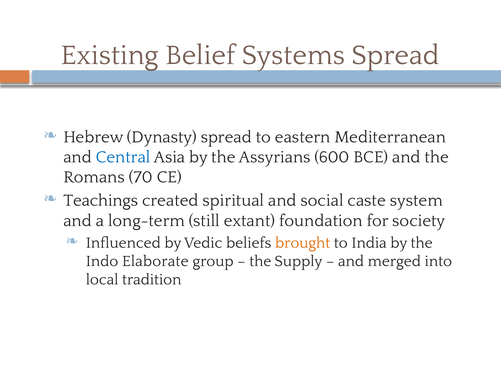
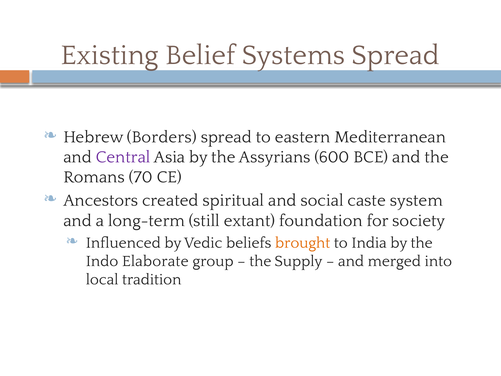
Dynasty: Dynasty -> Borders
Central colour: blue -> purple
Teachings: Teachings -> Ancestors
